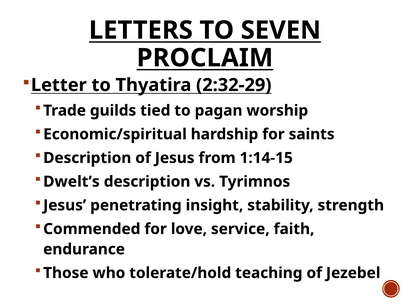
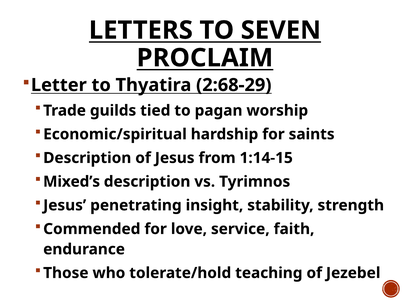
2:32-29: 2:32-29 -> 2:68-29
Dwelt’s: Dwelt’s -> Mixed’s
